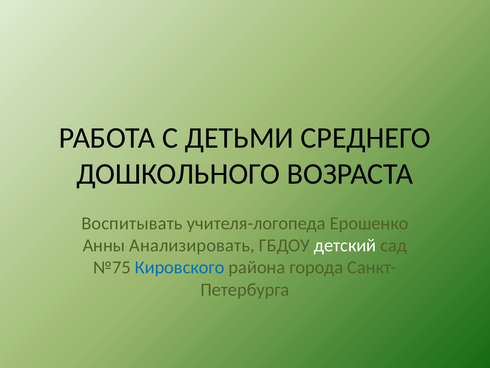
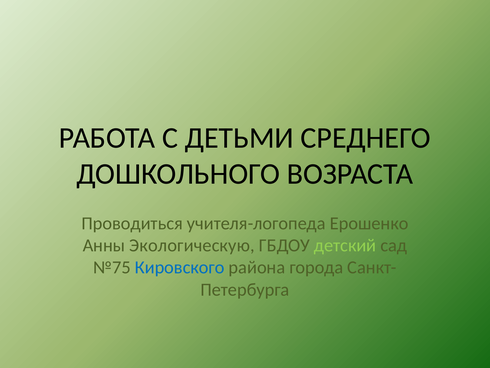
Воспитывать: Воспитывать -> Проводиться
Анализировать: Анализировать -> Экологическую
детский colour: white -> light green
